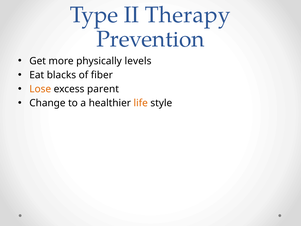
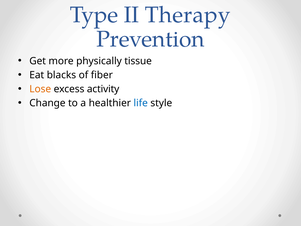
levels: levels -> tissue
parent: parent -> activity
life colour: orange -> blue
